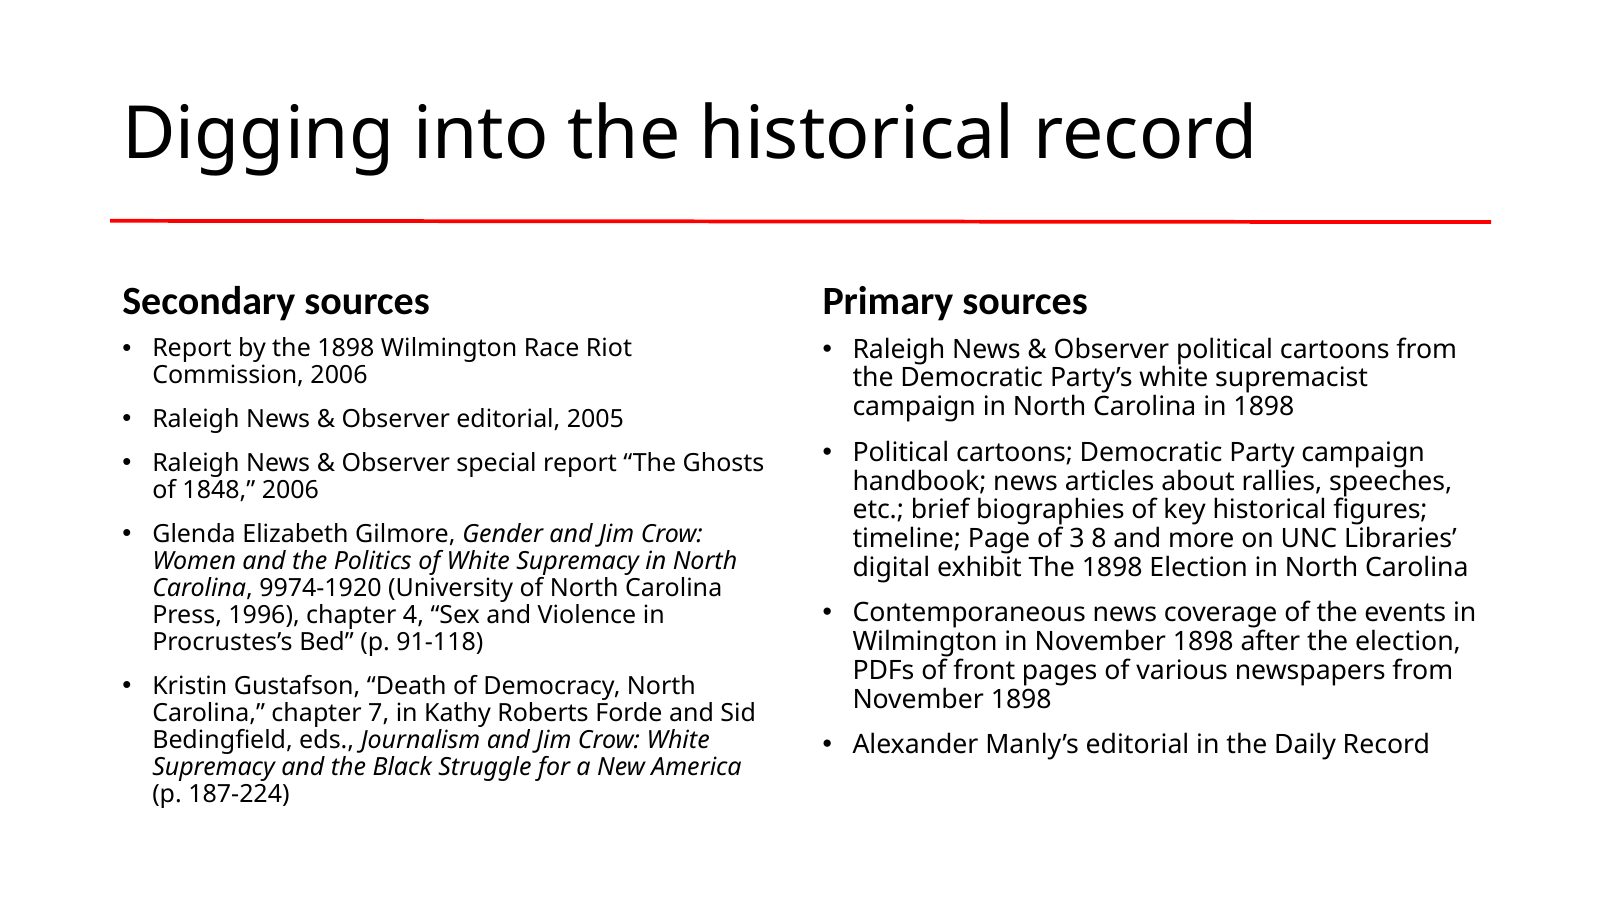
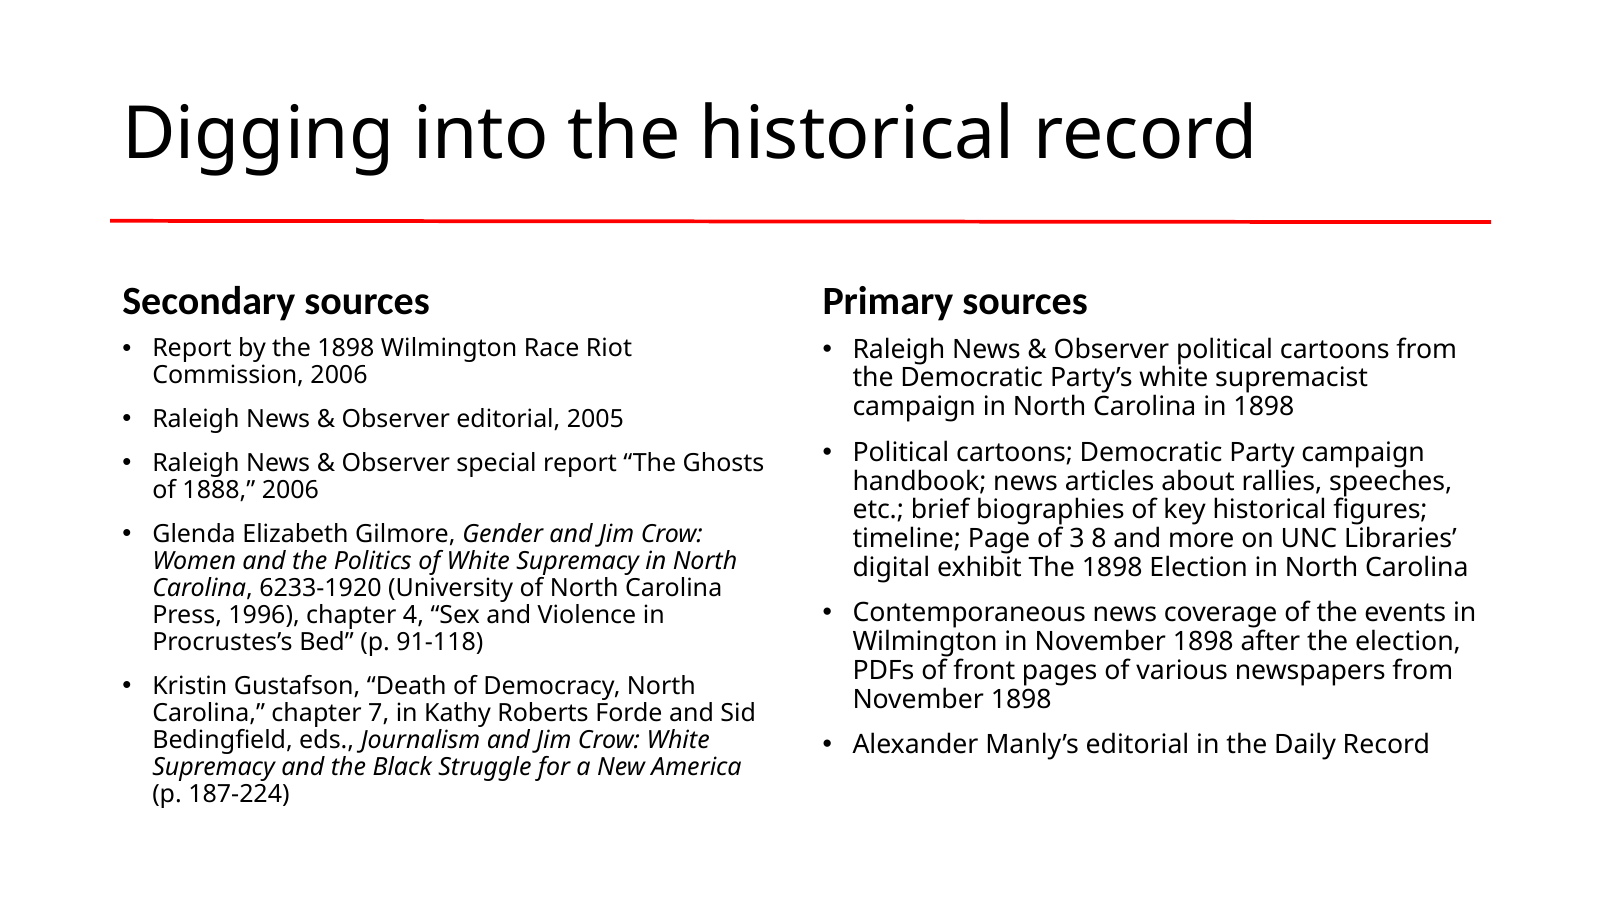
1848: 1848 -> 1888
9974-1920: 9974-1920 -> 6233-1920
